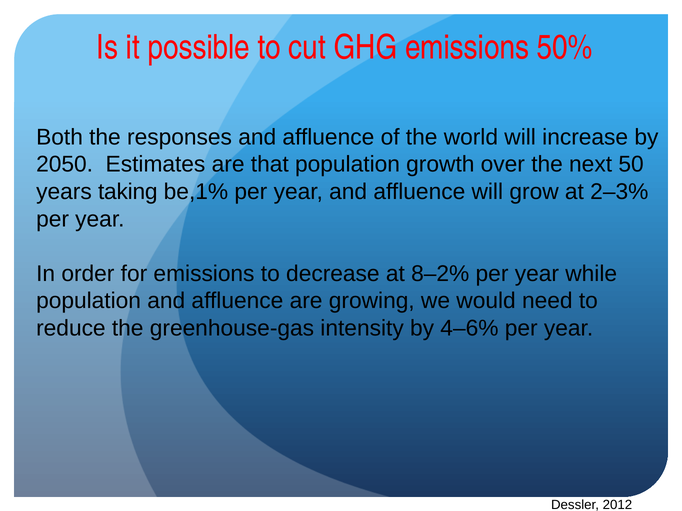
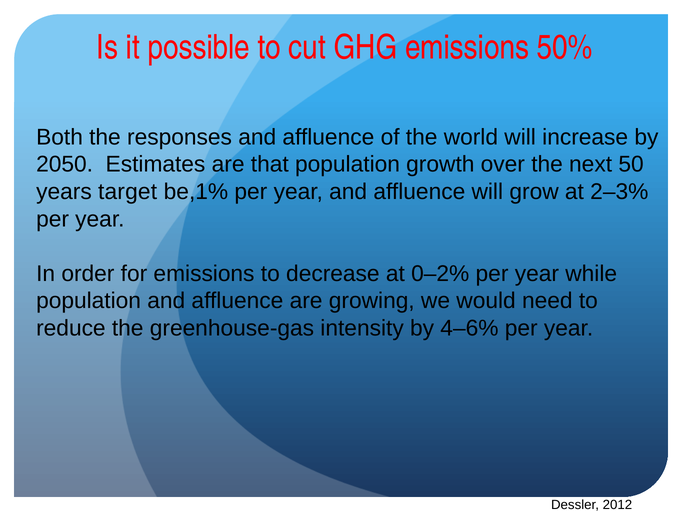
taking: taking -> target
8–2%: 8–2% -> 0–2%
